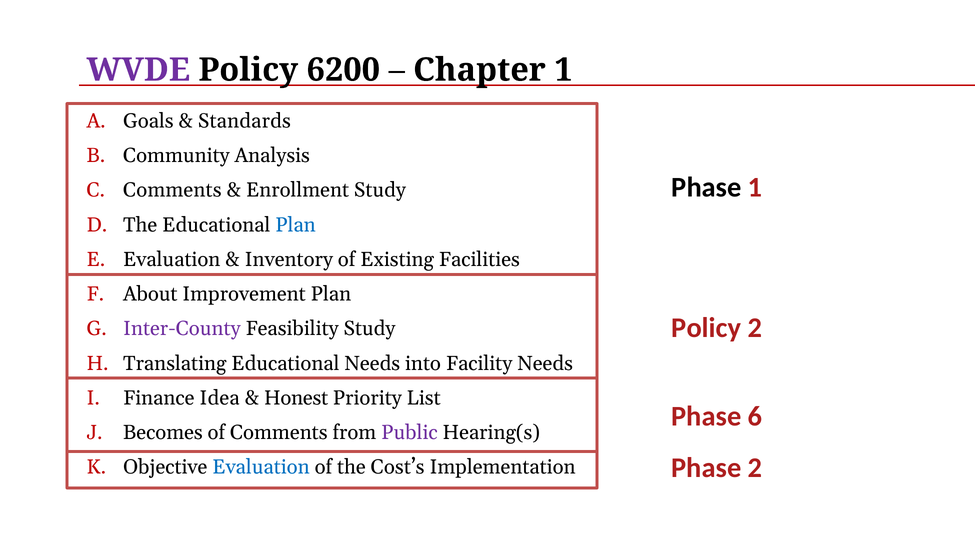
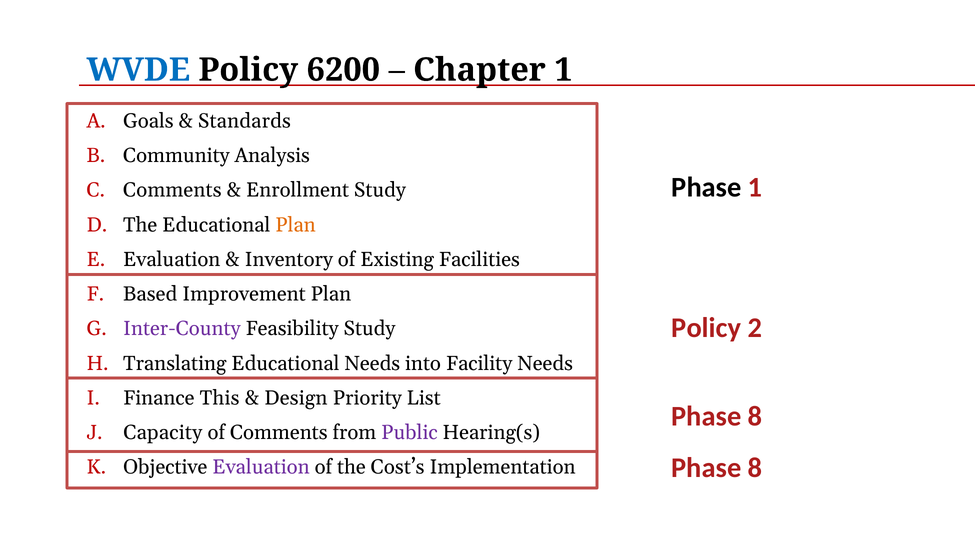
WVDE colour: purple -> blue
Plan at (296, 225) colour: blue -> orange
About: About -> Based
Idea: Idea -> This
Honest: Honest -> Design
6 at (755, 416): 6 -> 8
Becomes: Becomes -> Capacity
2 at (755, 467): 2 -> 8
Evaluation at (261, 467) colour: blue -> purple
